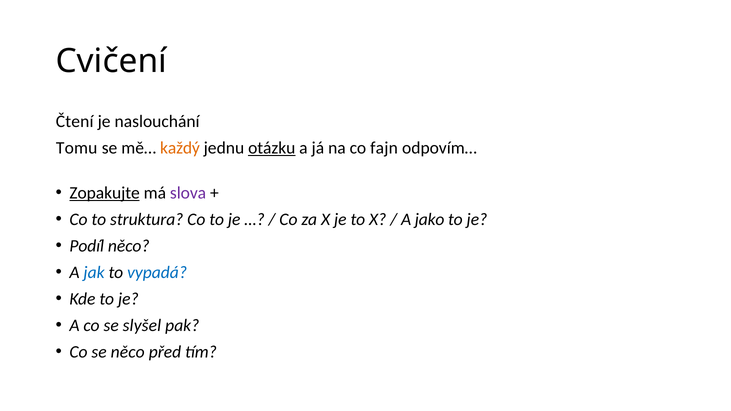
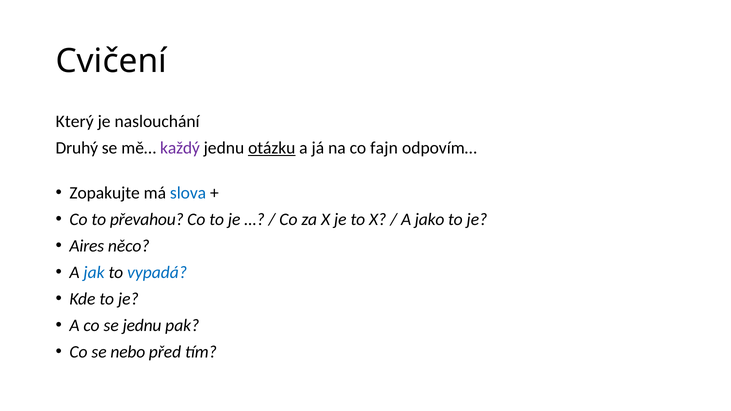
Čtení: Čtení -> Který
Tomu: Tomu -> Druhý
každý colour: orange -> purple
Zopakujte underline: present -> none
slova colour: purple -> blue
struktura: struktura -> převahou
Podíl: Podíl -> Aires
se slyšel: slyšel -> jednu
se něco: něco -> nebo
